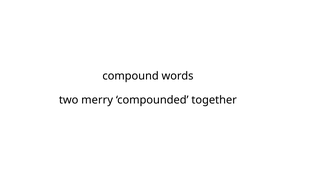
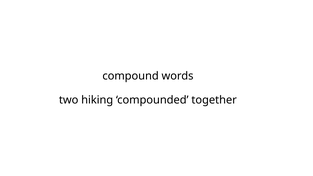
merry: merry -> hiking
